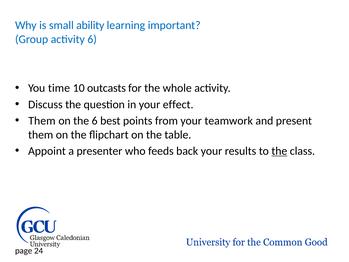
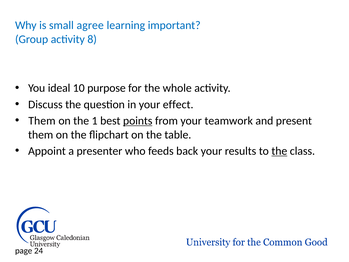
ability: ability -> agree
activity 6: 6 -> 8
time: time -> ideal
outcasts: outcasts -> purpose
the 6: 6 -> 1
points underline: none -> present
